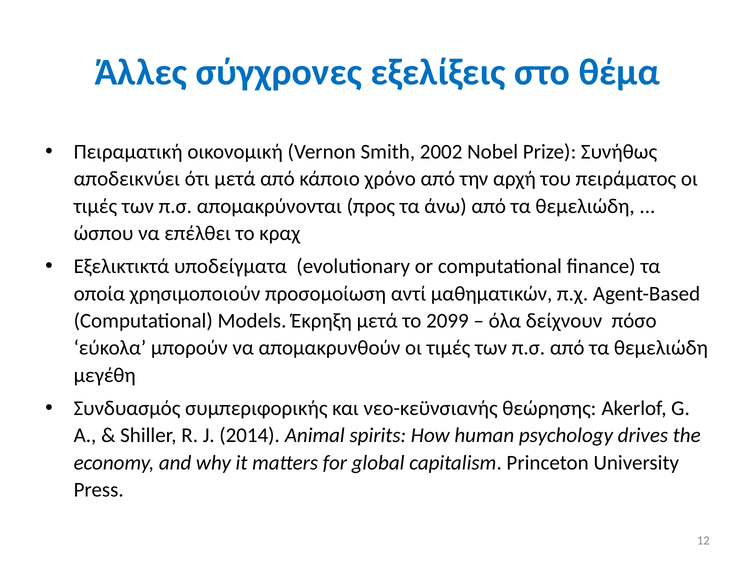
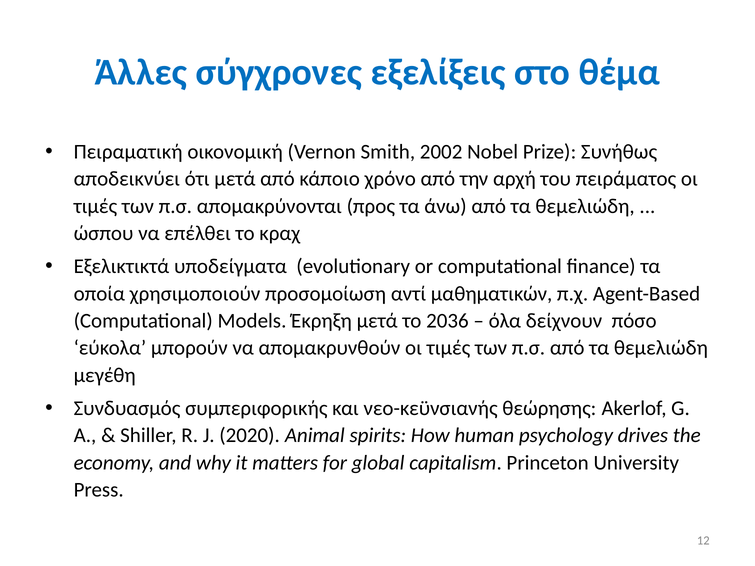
2099: 2099 -> 2036
2014: 2014 -> 2020
